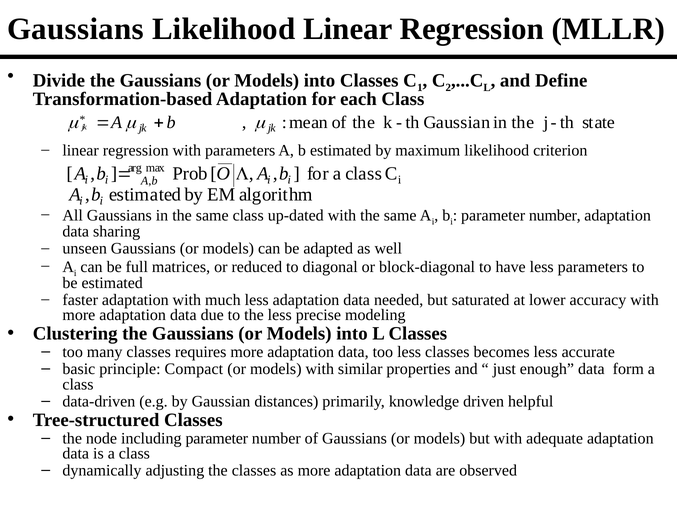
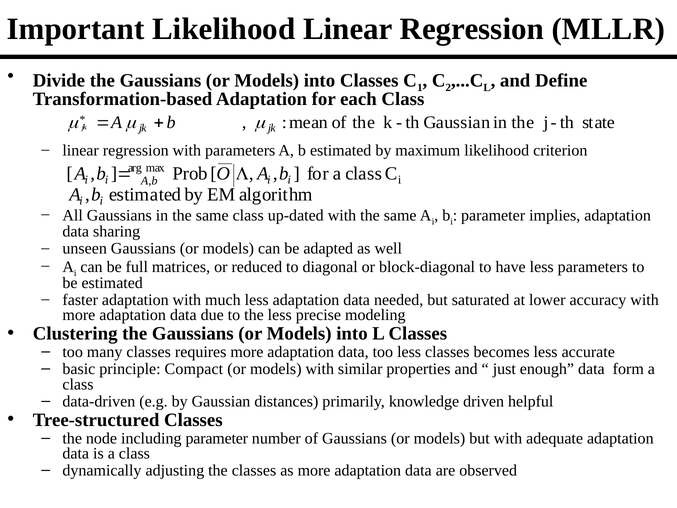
Gaussians at (75, 29): Gaussians -> Important
number at (555, 216): number -> implies
